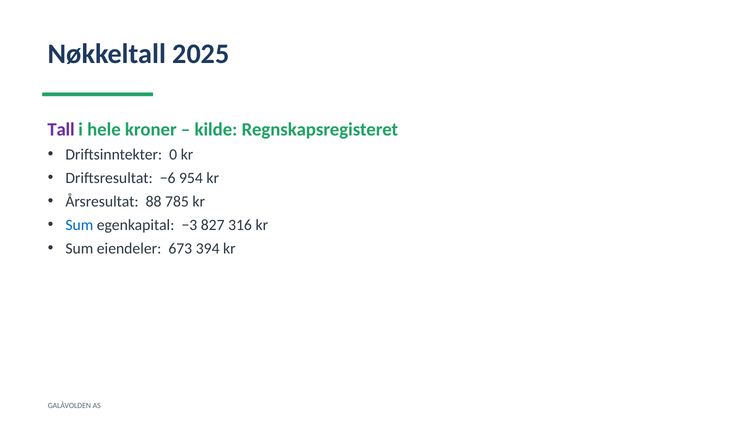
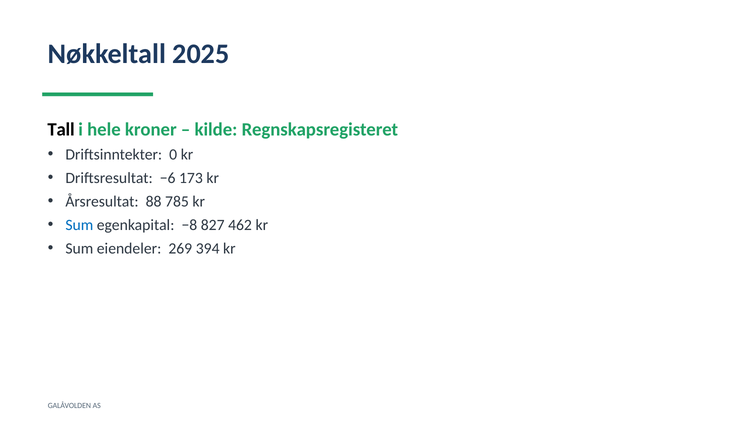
Tall colour: purple -> black
954: 954 -> 173
−3: −3 -> −8
316: 316 -> 462
673: 673 -> 269
